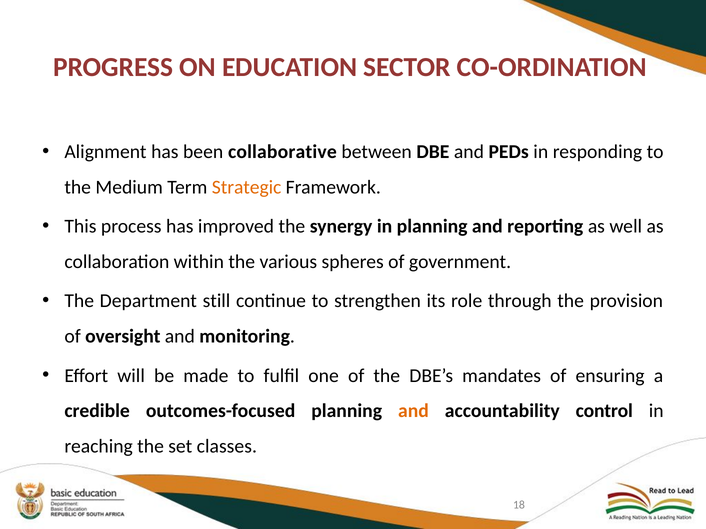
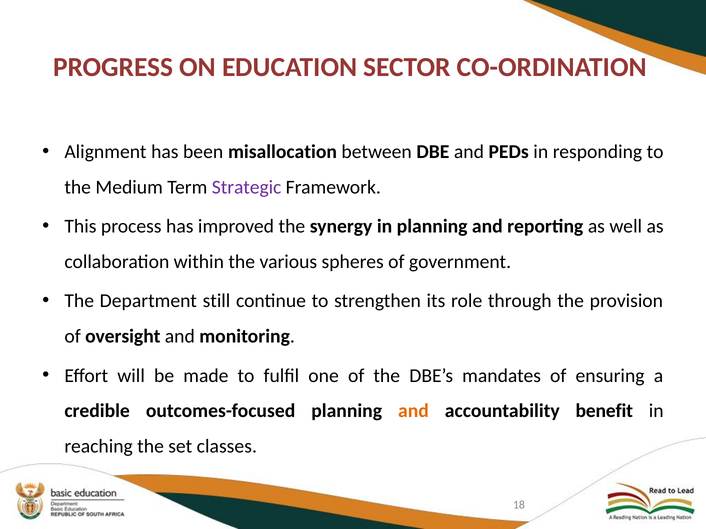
collaborative: collaborative -> misallocation
Strategic colour: orange -> purple
control: control -> benefit
